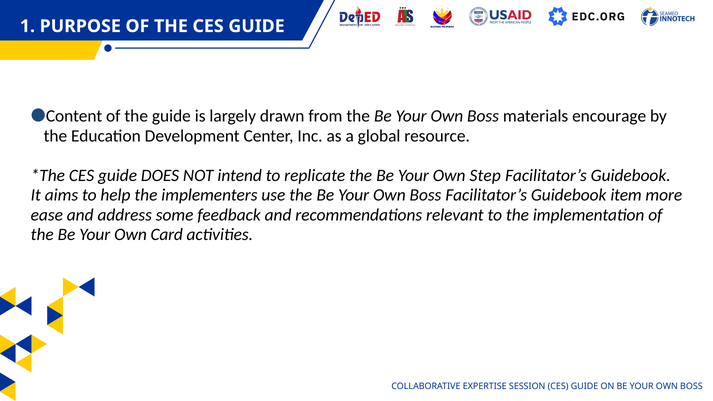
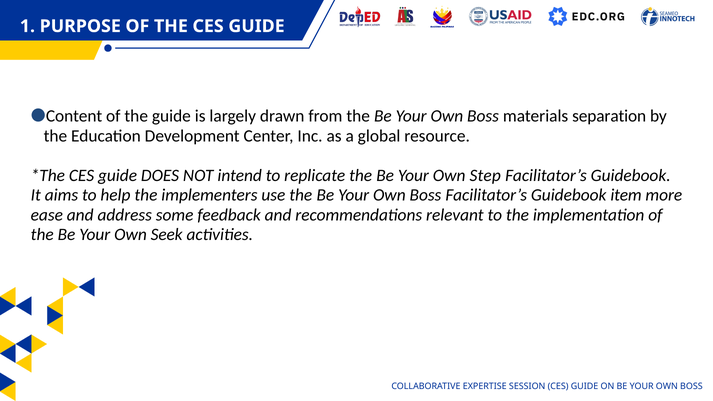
encourage: encourage -> separation
Card: Card -> Seek
